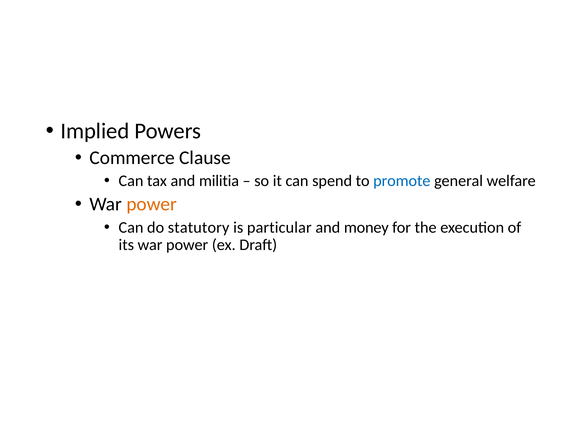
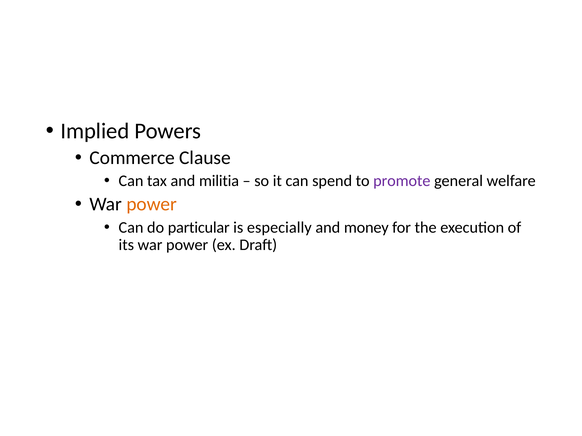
promote colour: blue -> purple
statutory: statutory -> particular
particular: particular -> especially
